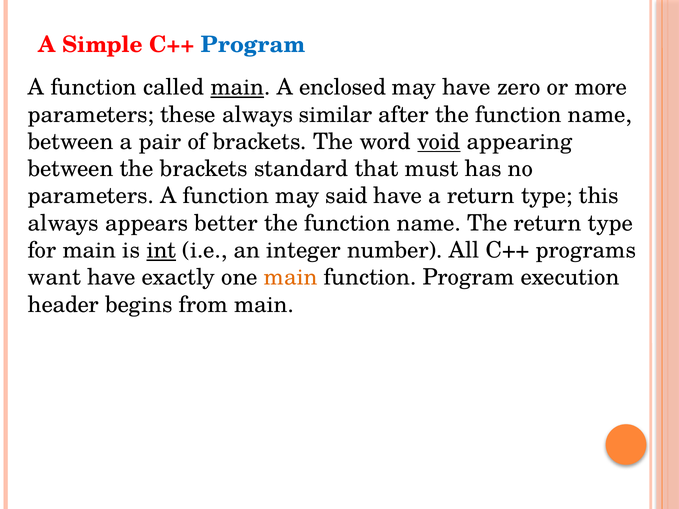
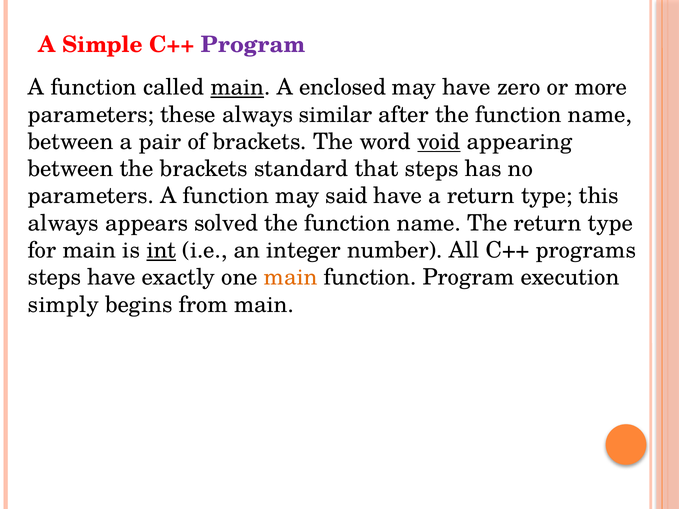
Program at (253, 45) colour: blue -> purple
that must: must -> steps
better: better -> solved
want at (54, 278): want -> steps
header: header -> simply
